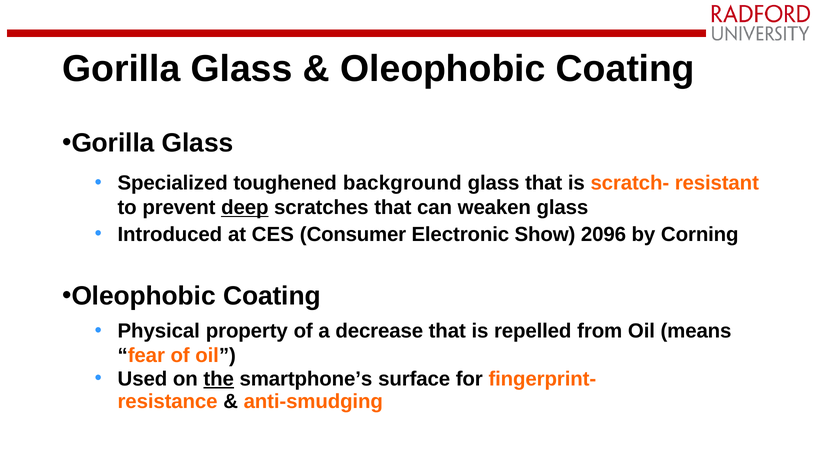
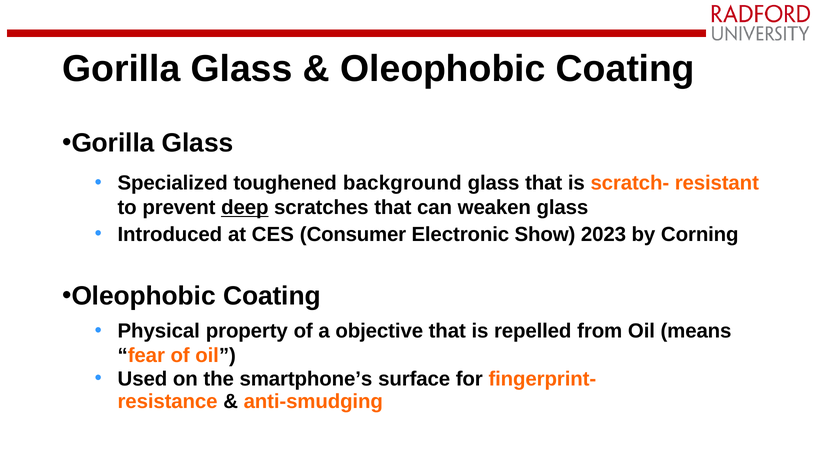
2096: 2096 -> 2023
decrease: decrease -> objective
the underline: present -> none
